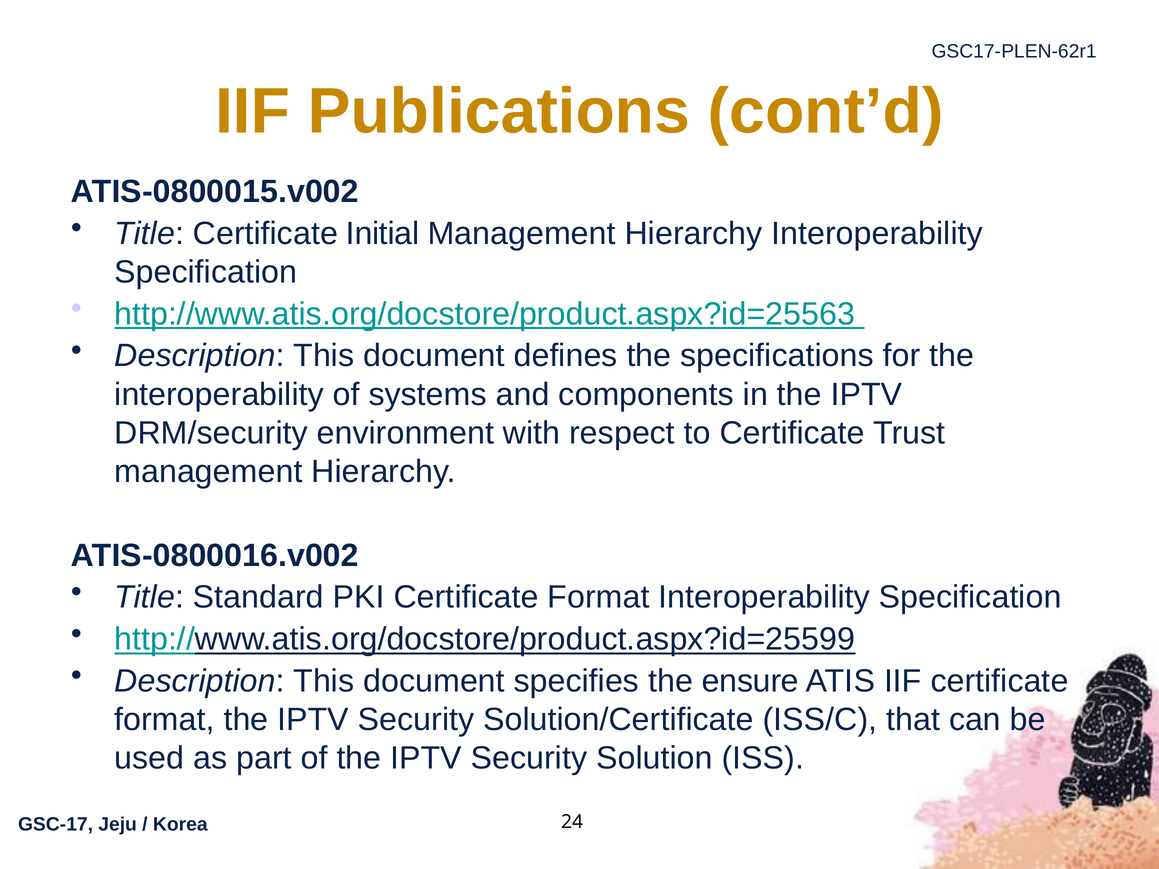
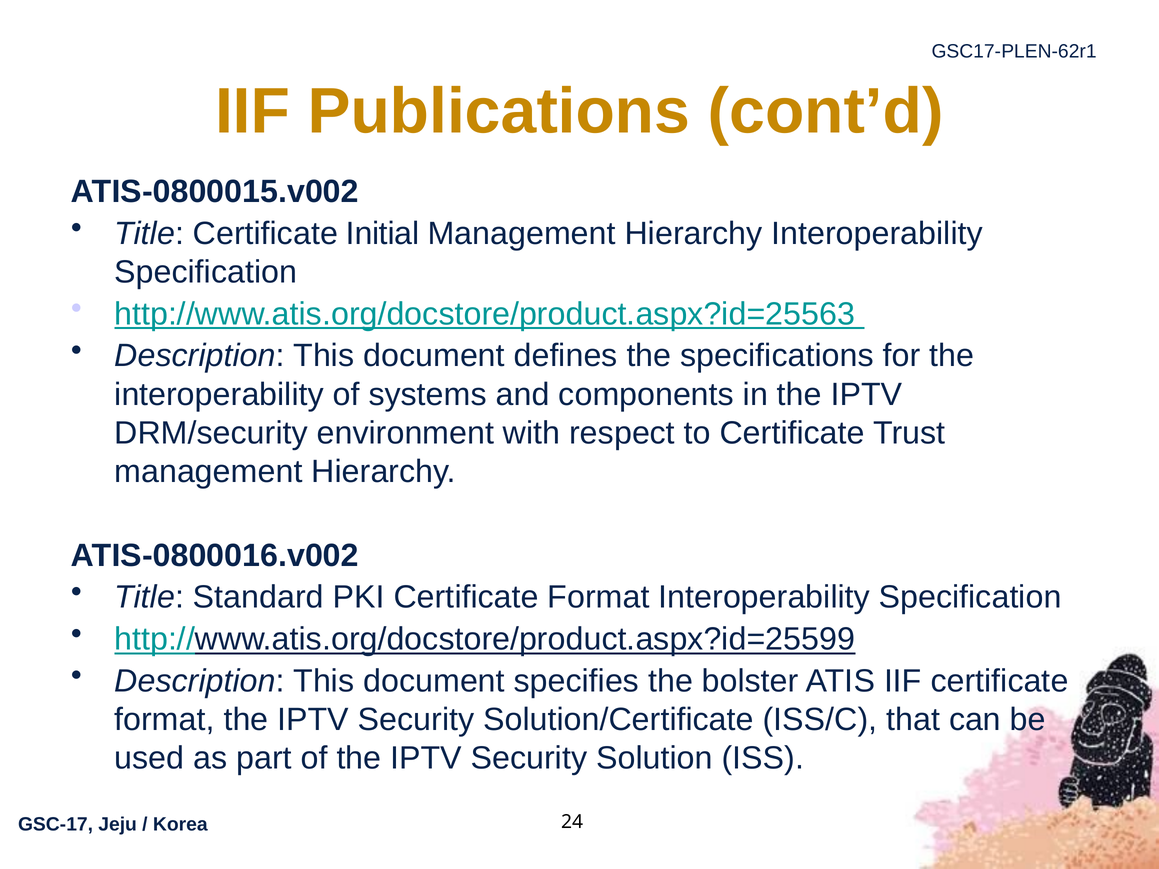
ensure: ensure -> bolster
